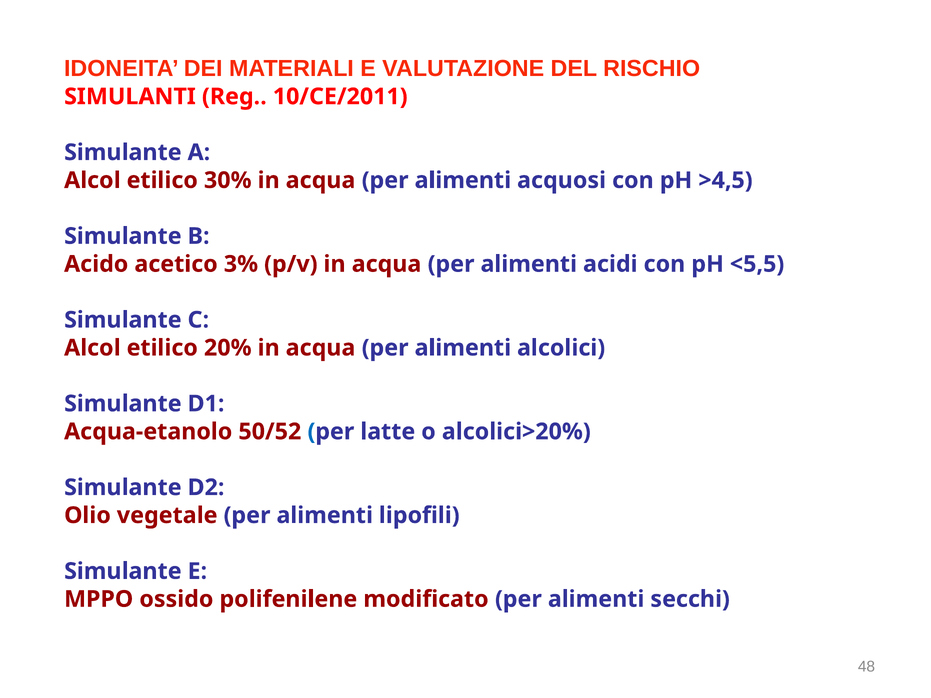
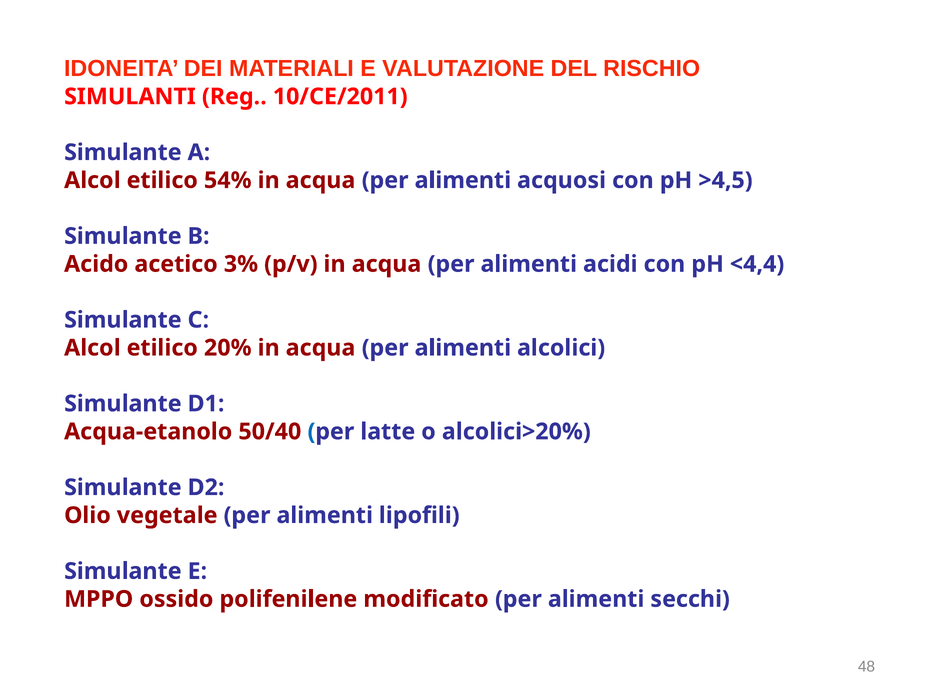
30%: 30% -> 54%
<5,5: <5,5 -> <4,4
50/52: 50/52 -> 50/40
